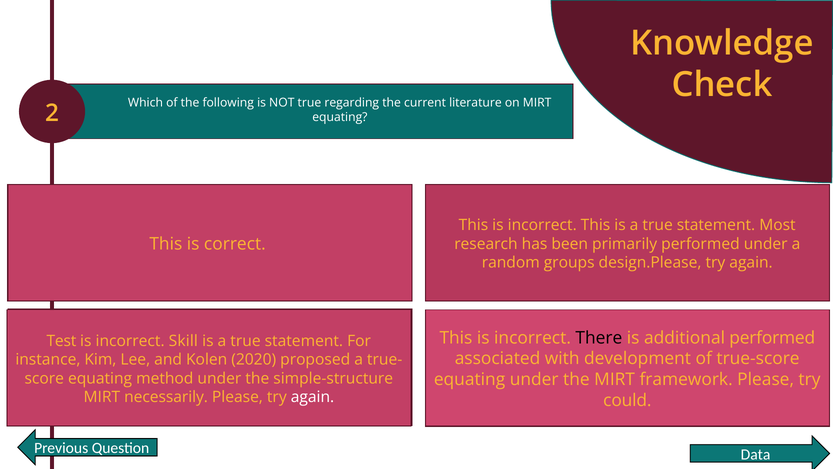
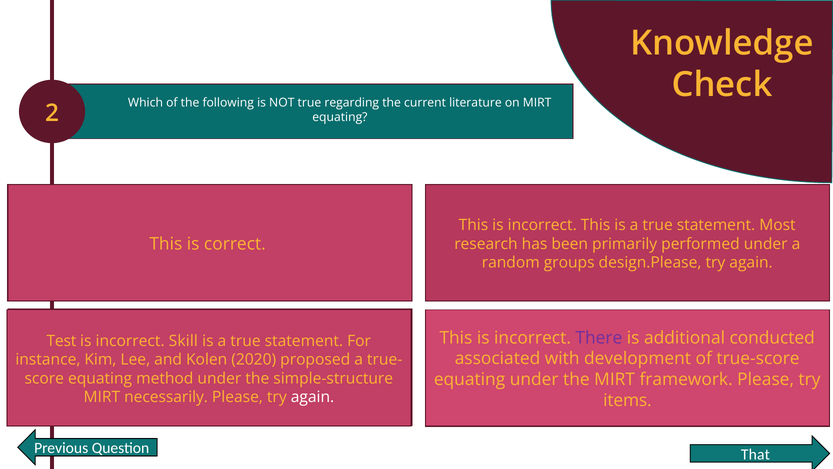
There colour: black -> purple
additional performed: performed -> conducted
could: could -> items
Data: Data -> That
